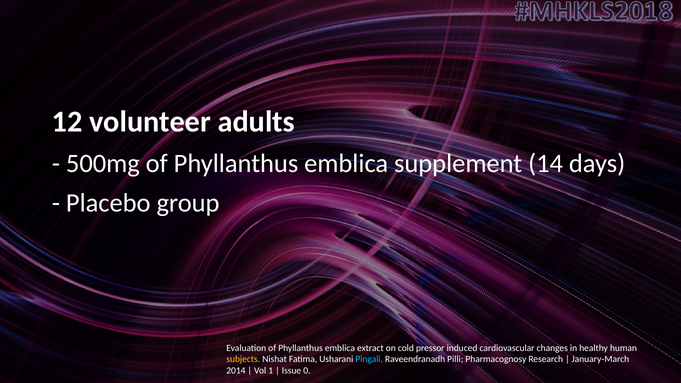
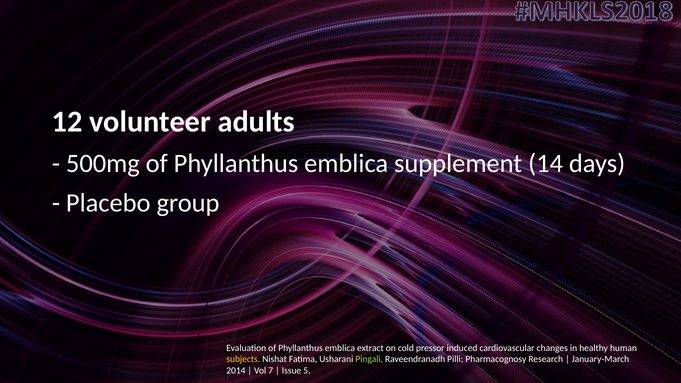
Pingali colour: light blue -> light green
1: 1 -> 7
0: 0 -> 5
